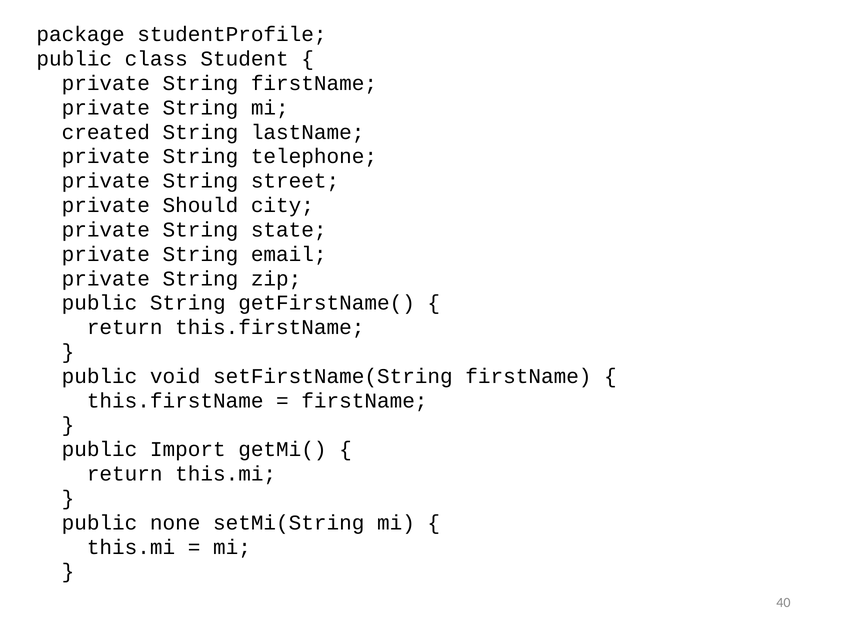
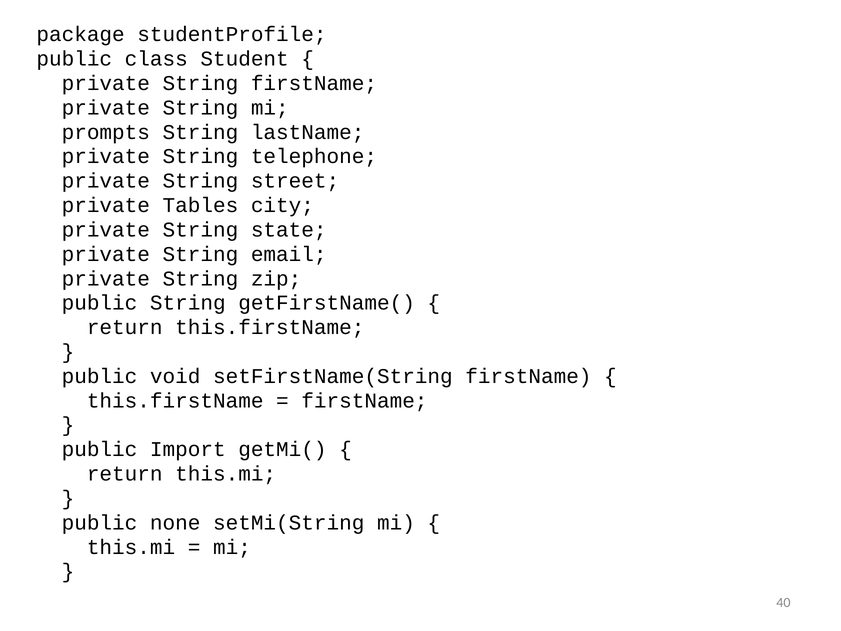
created: created -> prompts
Should: Should -> Tables
